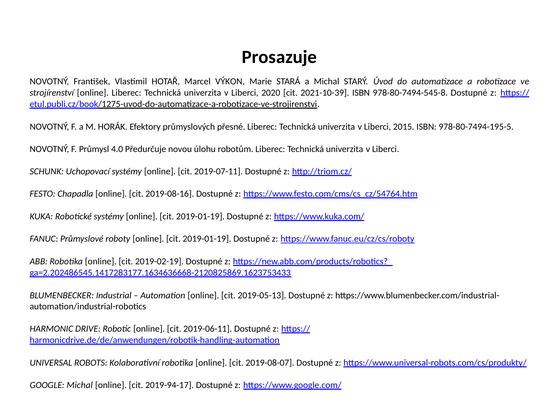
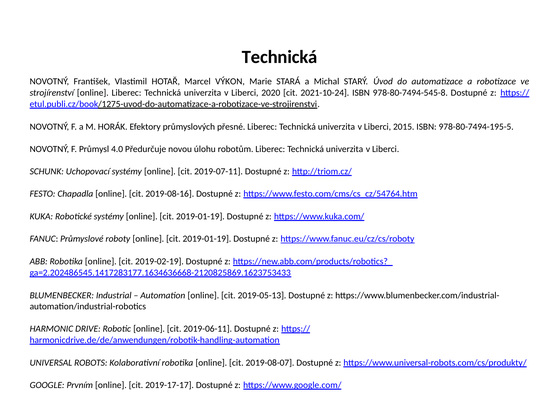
Prosazuje at (279, 57): Prosazuje -> Technická
2021-10-39: 2021-10-39 -> 2021-10-24
GOOGLE Michal: Michal -> Prvním
2019-94-17: 2019-94-17 -> 2019-17-17
